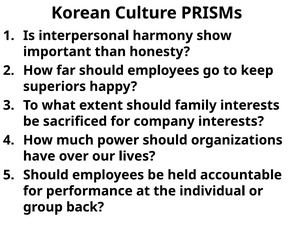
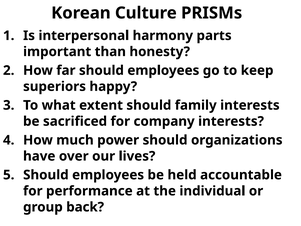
show: show -> parts
